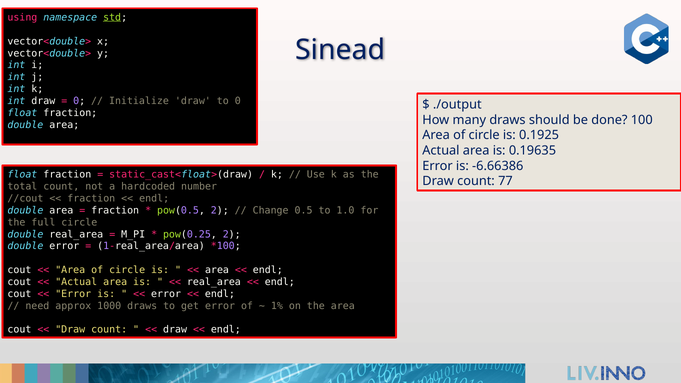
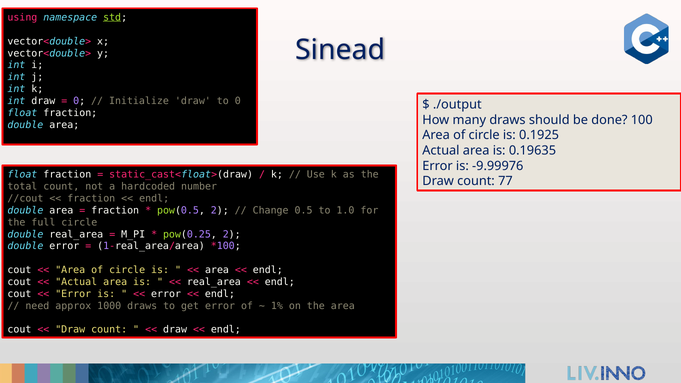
-6.66386: -6.66386 -> -9.99976
